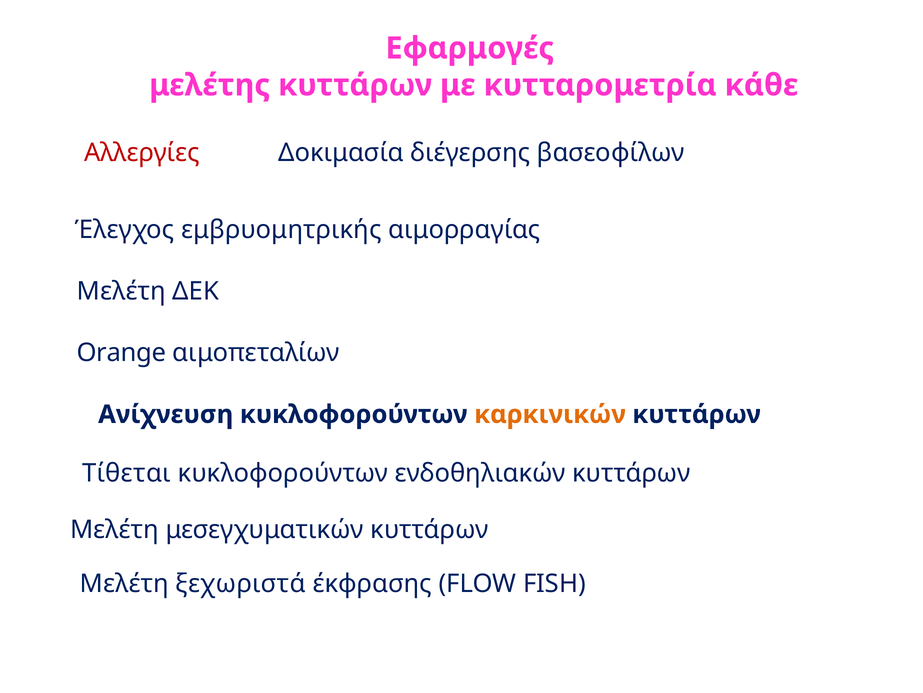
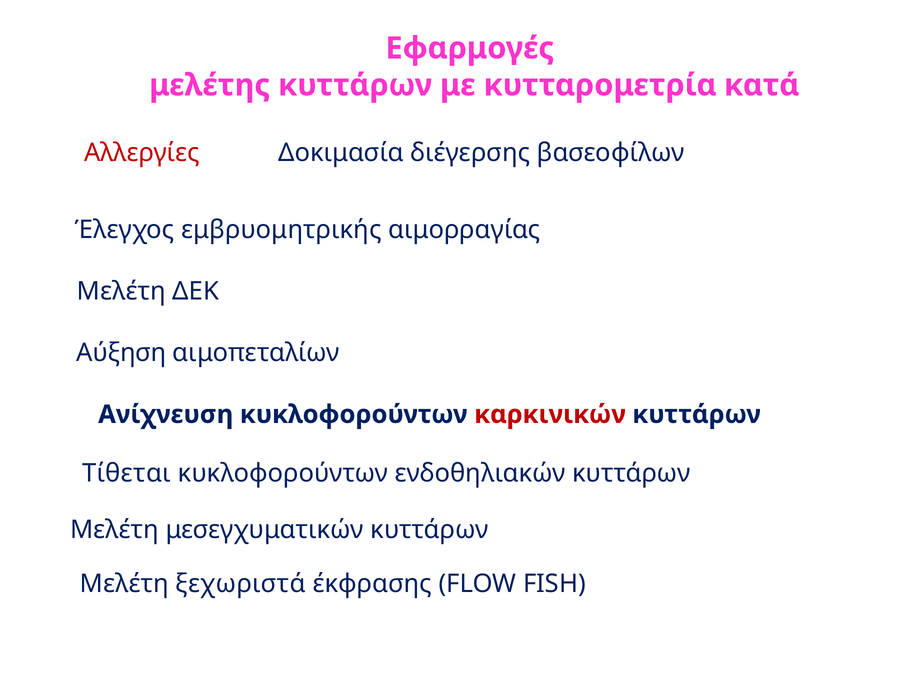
κάθε: κάθε -> κατά
Orange: Orange -> Αύξηση
καρκινικών colour: orange -> red
